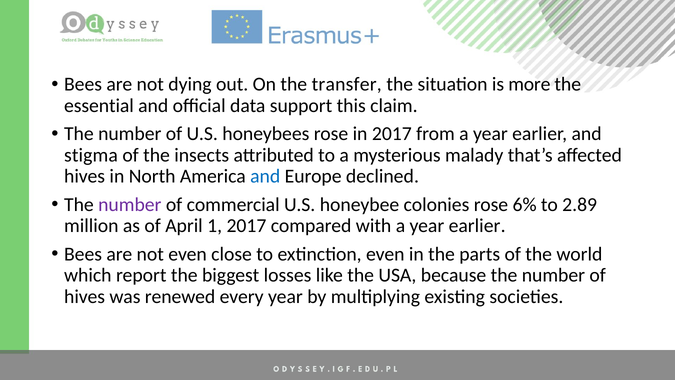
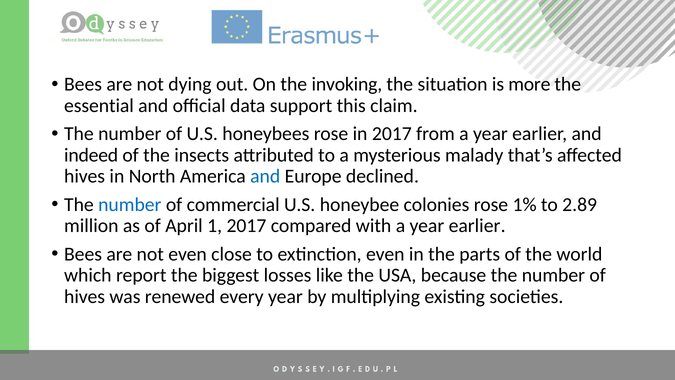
transfer: transfer -> invoking
stigma: stigma -> indeed
number at (130, 204) colour: purple -> blue
6%: 6% -> 1%
